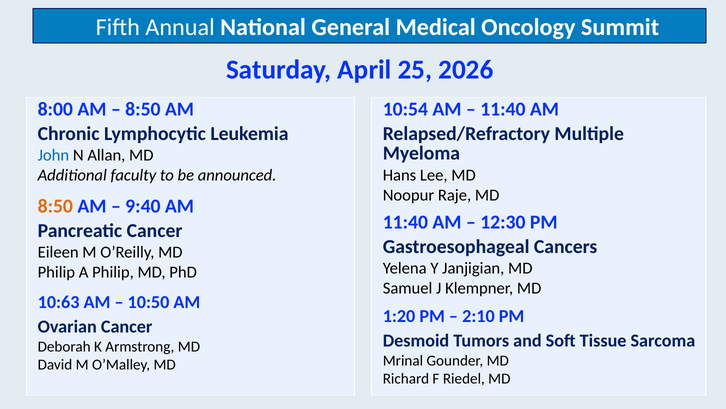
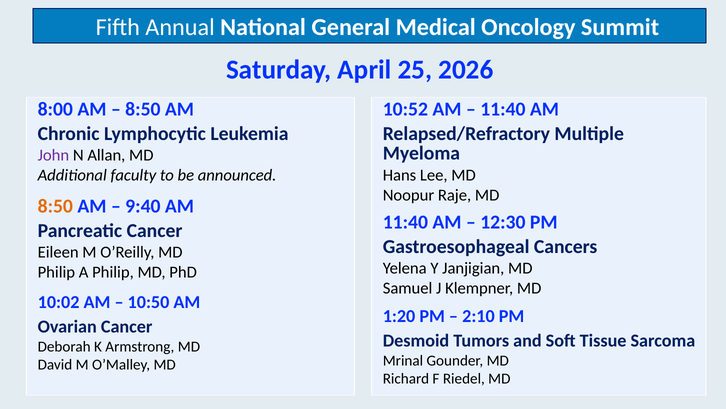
10:54: 10:54 -> 10:52
John colour: blue -> purple
10:63: 10:63 -> 10:02
